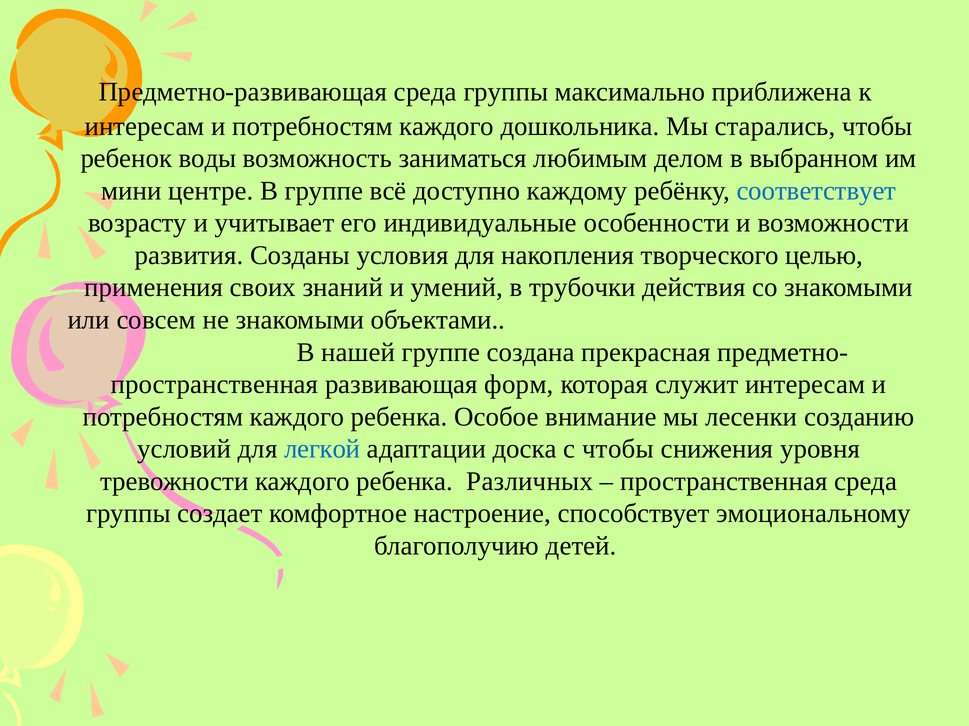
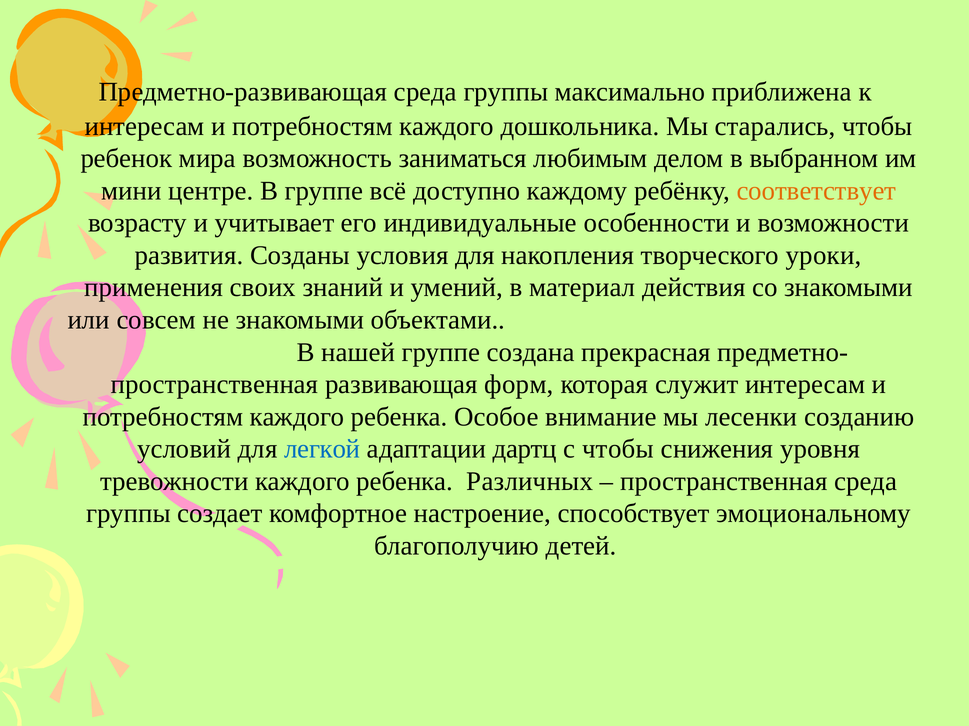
воды: воды -> мира
соответствует colour: blue -> orange
целью: целью -> уроки
трубочки: трубочки -> материал
доска: доска -> дартц
